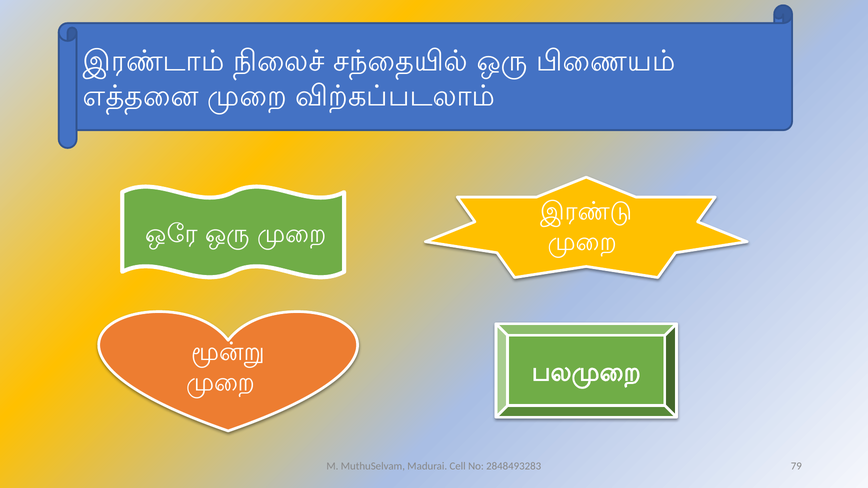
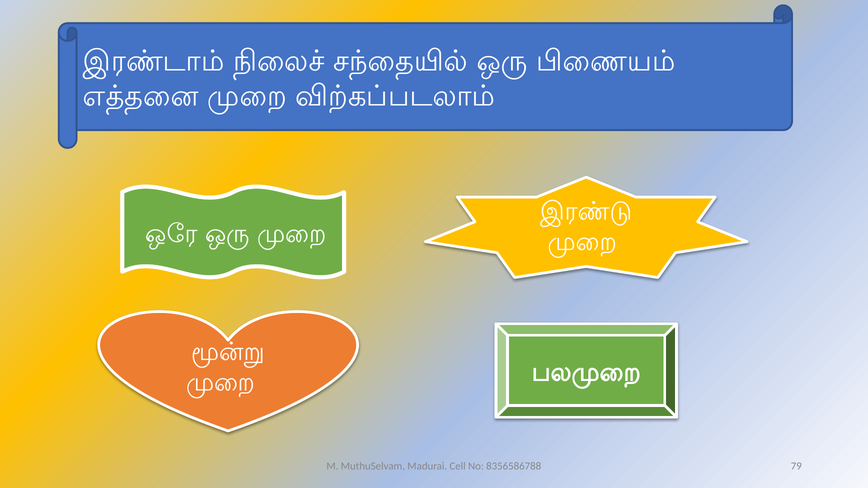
2848493283: 2848493283 -> 8356586788
